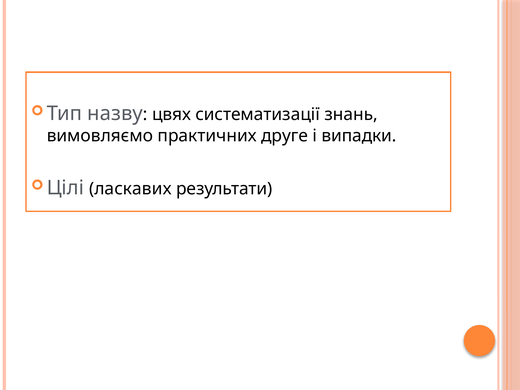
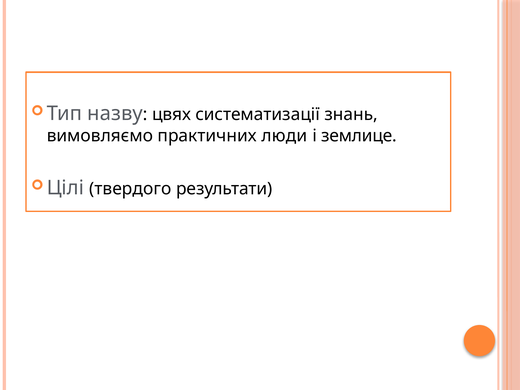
друге: друге -> люди
випадки: випадки -> землице
ласкавих: ласкавих -> твердого
